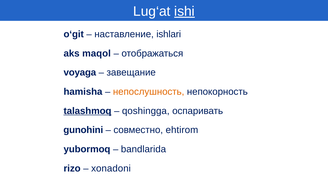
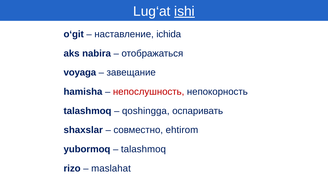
ishlari: ishlari -> ichida
maqol: maqol -> nabira
непослушность colour: orange -> red
talashmoq at (87, 111) underline: present -> none
gunohini: gunohini -> shaxslar
bandlarida at (143, 149): bandlarida -> talashmoq
xonadoni: xonadoni -> maslahat
